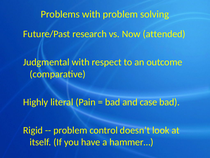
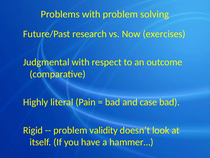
attended: attended -> exercises
control: control -> validity
